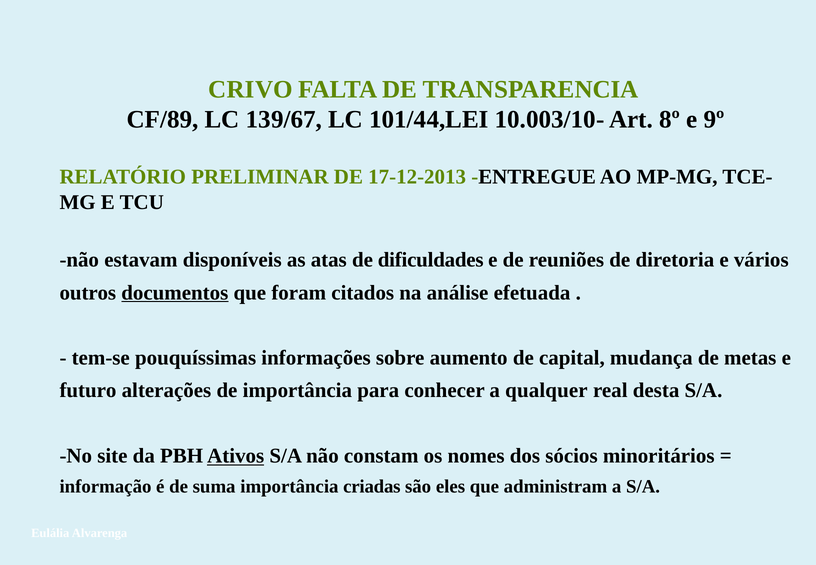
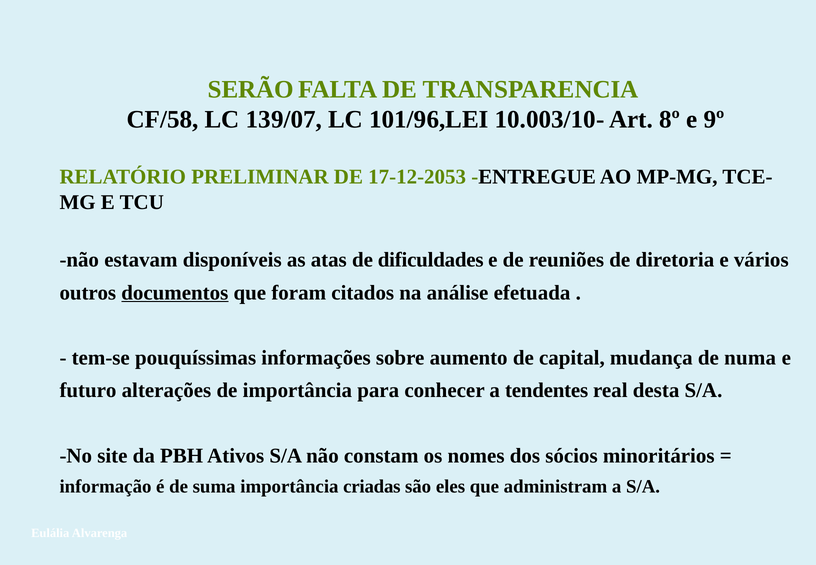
CRIVO: CRIVO -> SERÃO
CF/89: CF/89 -> CF/58
139/67: 139/67 -> 139/07
101/44,LEI: 101/44,LEI -> 101/96,LEI
17-12-2013: 17-12-2013 -> 17-12-2053
metas: metas -> numa
qualquer: qualquer -> tendentes
Ativos underline: present -> none
